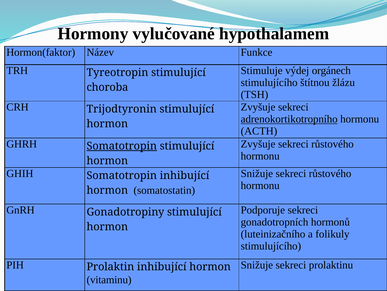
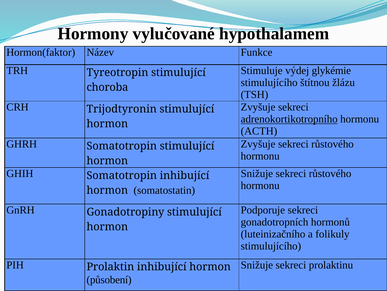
orgánech: orgánech -> glykémie
Somatotropin at (122, 146) underline: present -> none
vitaminu: vitaminu -> působení
